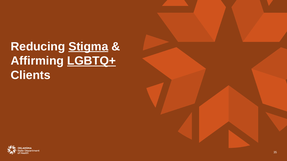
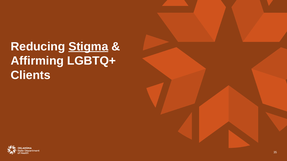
LGBTQ+ underline: present -> none
